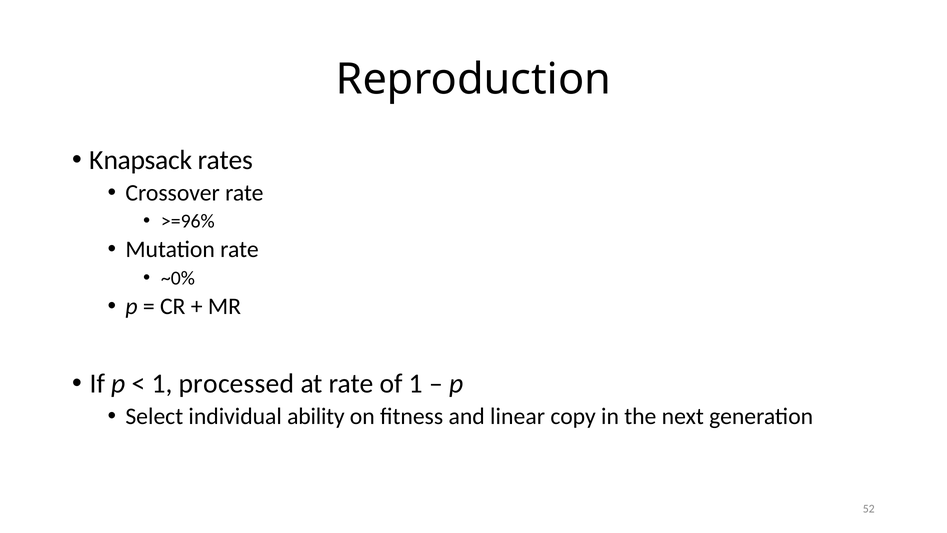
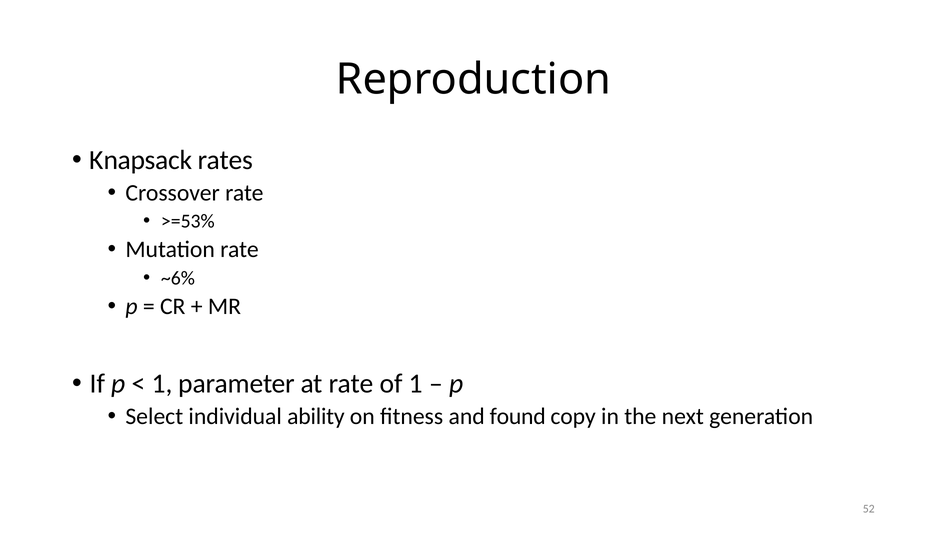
>=96%: >=96% -> >=53%
~0%: ~0% -> ~6%
processed: processed -> parameter
linear: linear -> found
